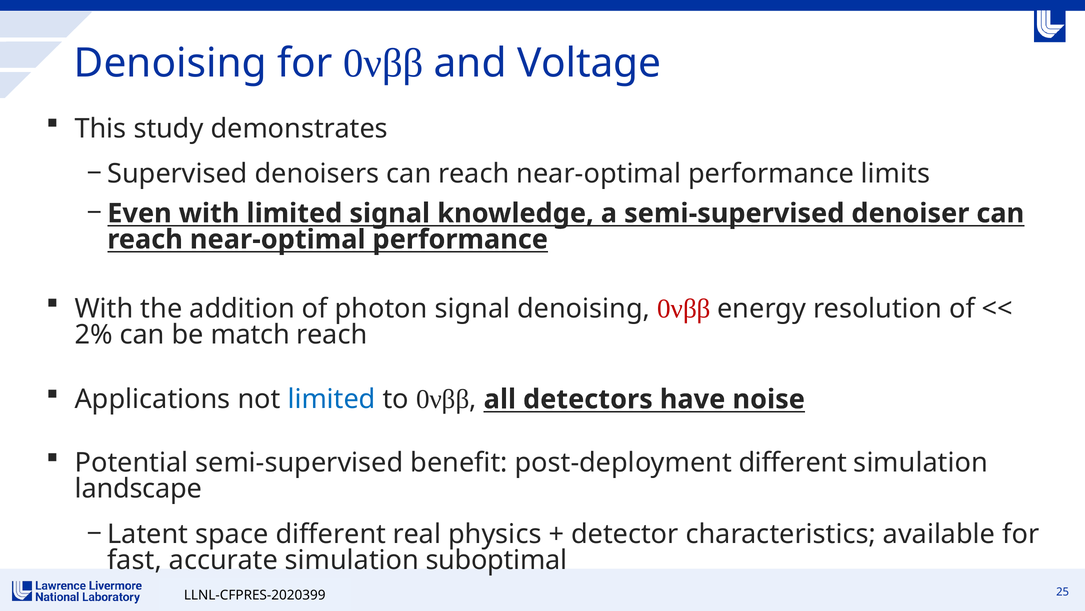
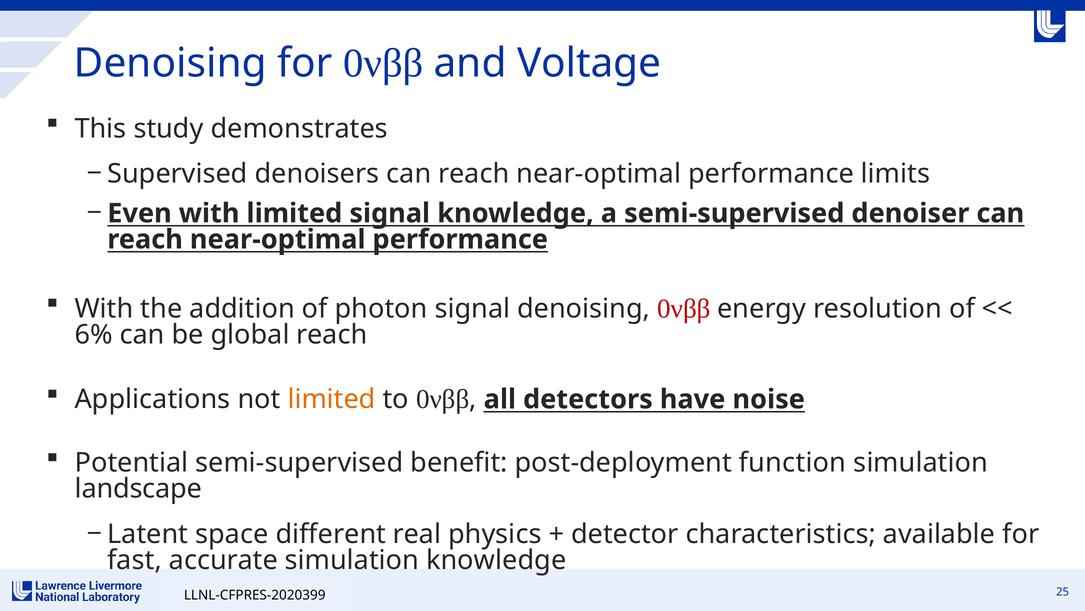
2%: 2% -> 6%
match: match -> global
limited at (332, 399) colour: blue -> orange
post-deployment different: different -> function
simulation suboptimal: suboptimal -> knowledge
